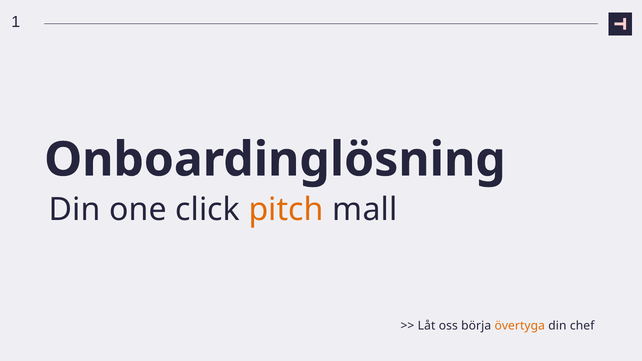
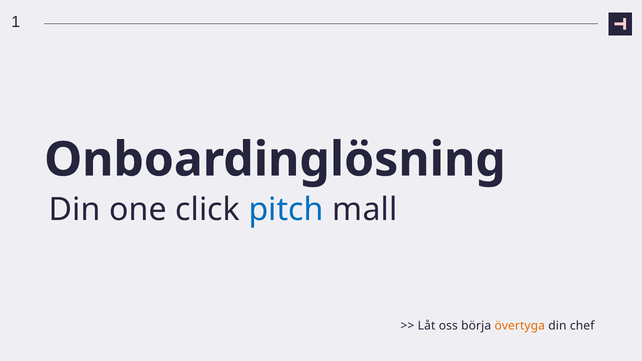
pitch colour: orange -> blue
